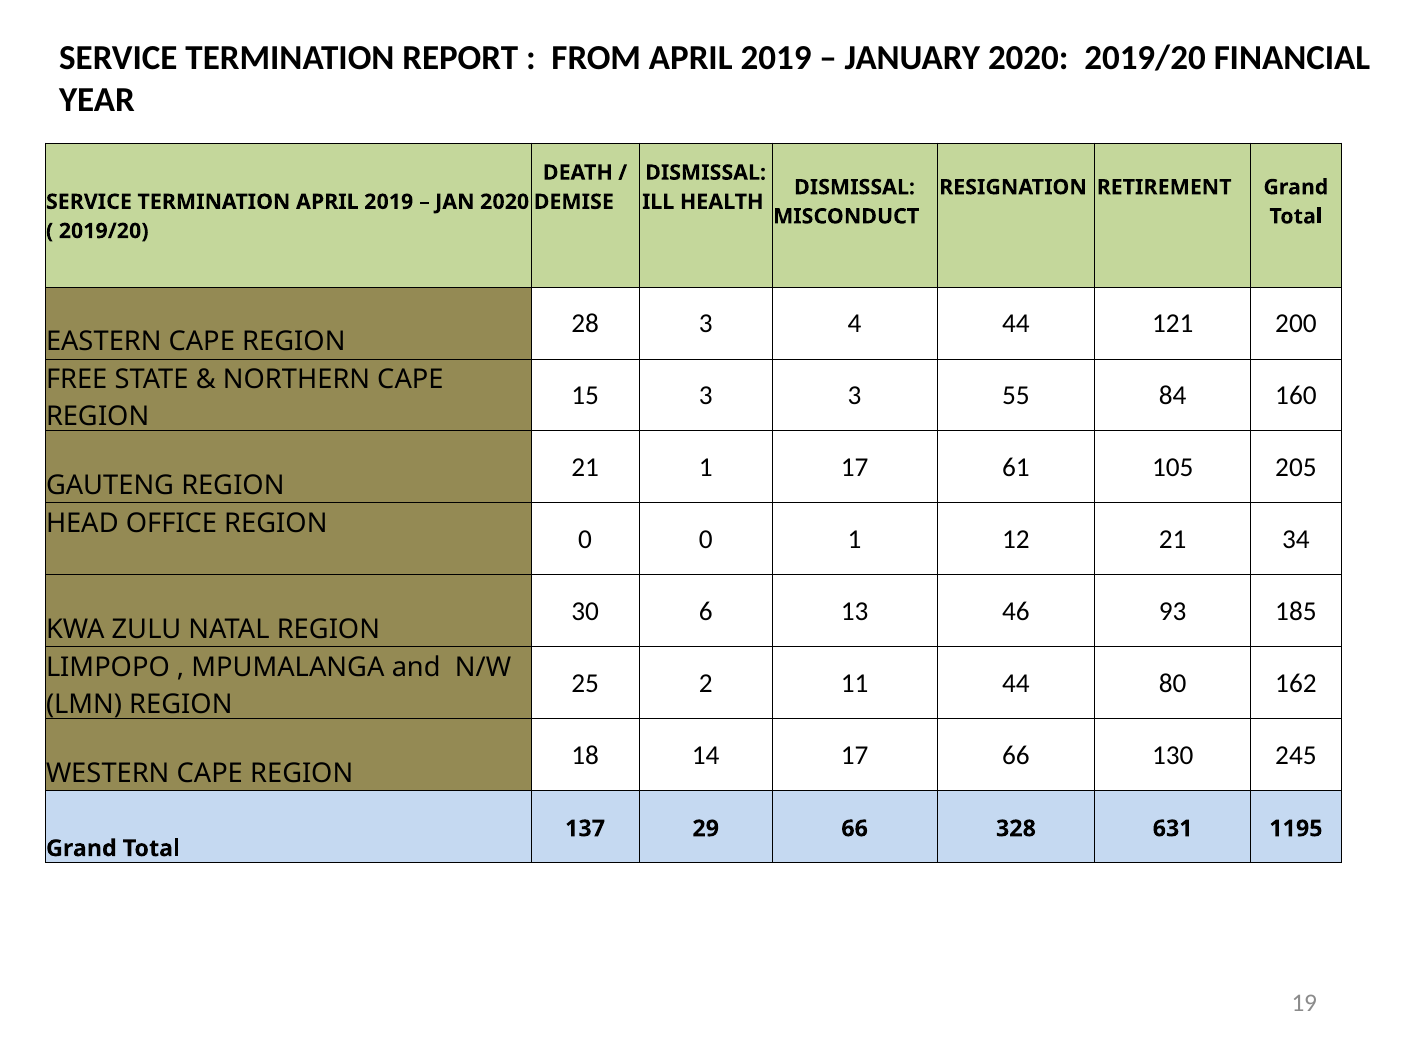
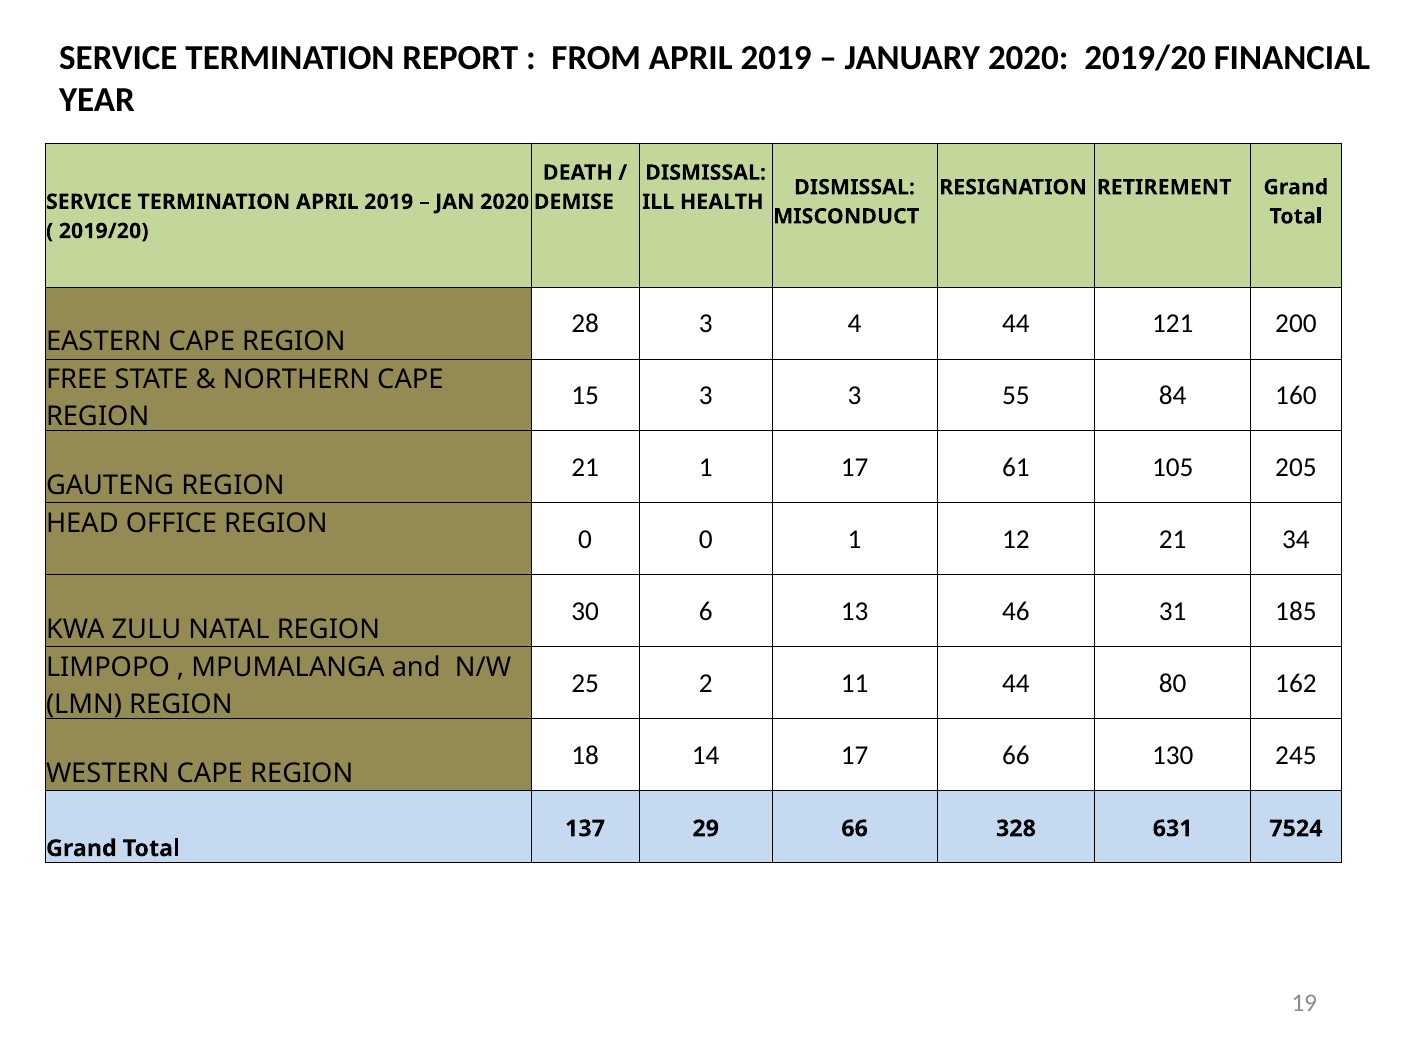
93: 93 -> 31
1195: 1195 -> 7524
